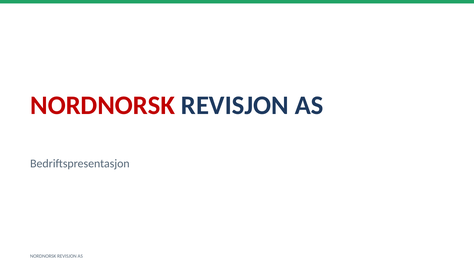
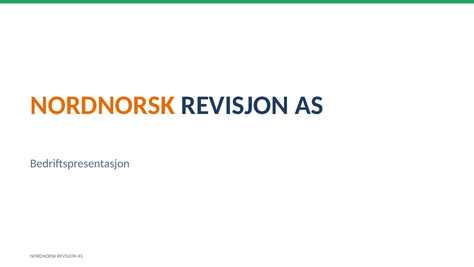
NORDNORSK at (103, 105) colour: red -> orange
